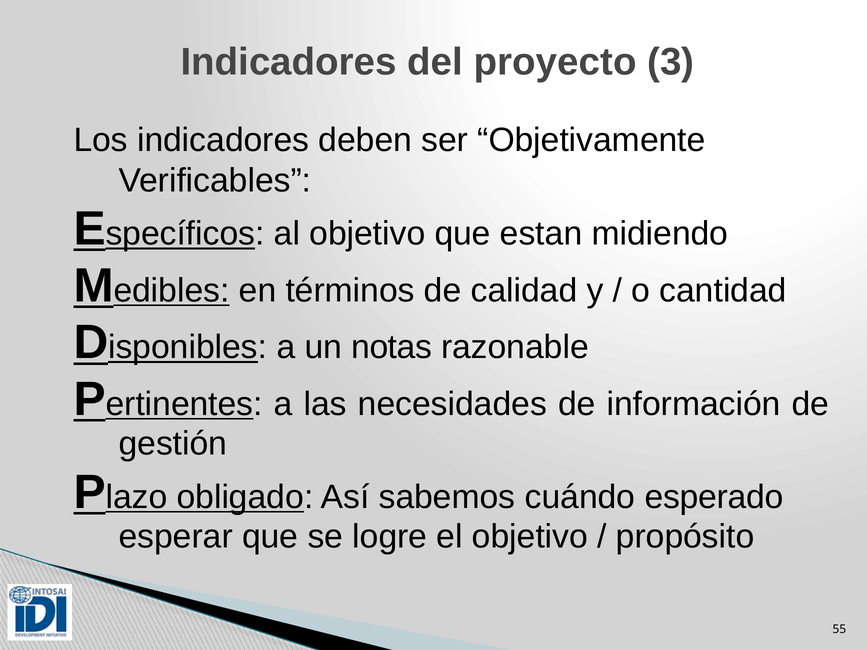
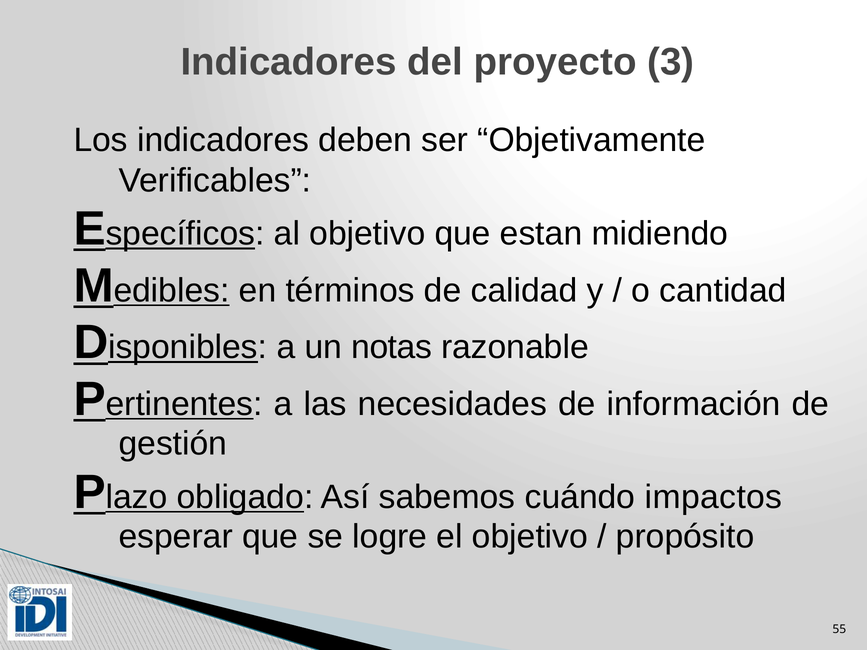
esperado: esperado -> impactos
